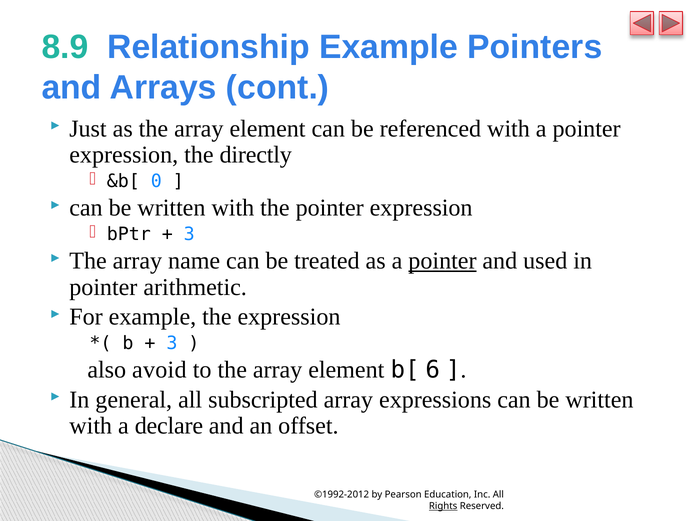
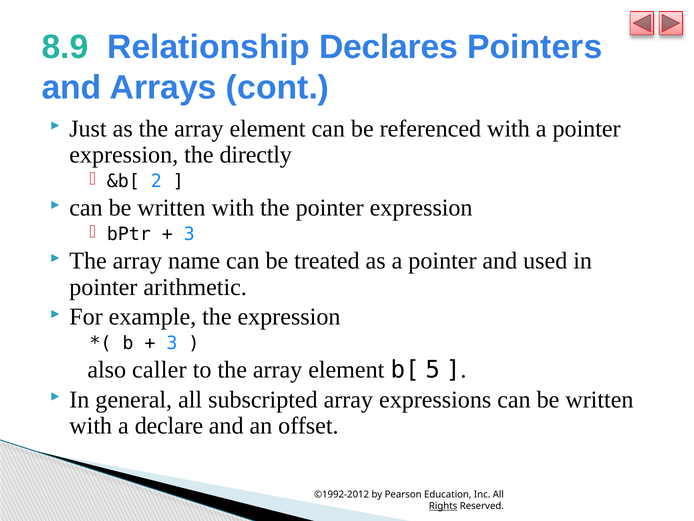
Relationship Example: Example -> Declares
0: 0 -> 2
pointer at (442, 261) underline: present -> none
avoid: avoid -> caller
6: 6 -> 5
